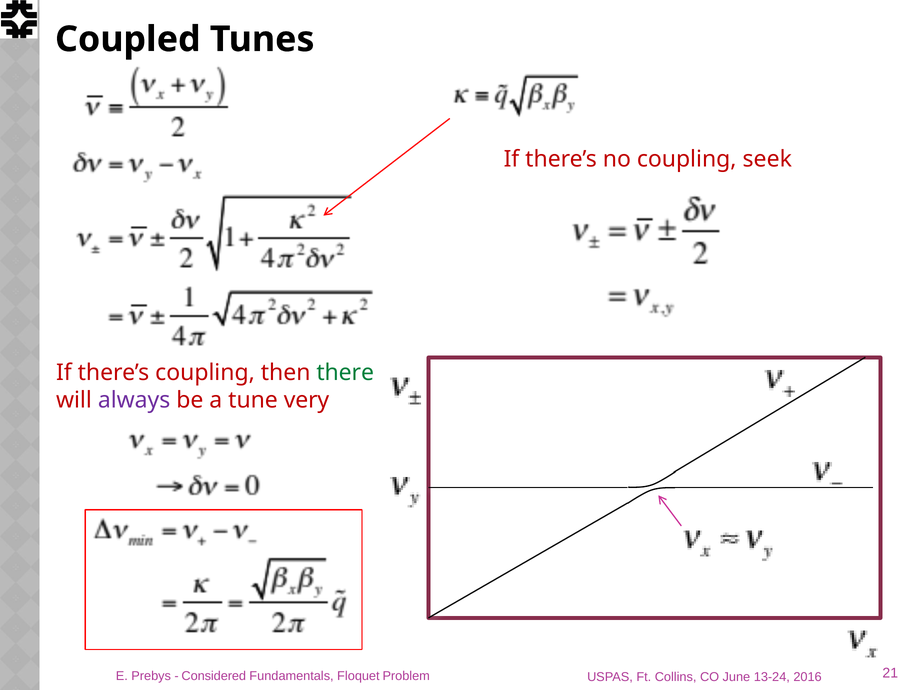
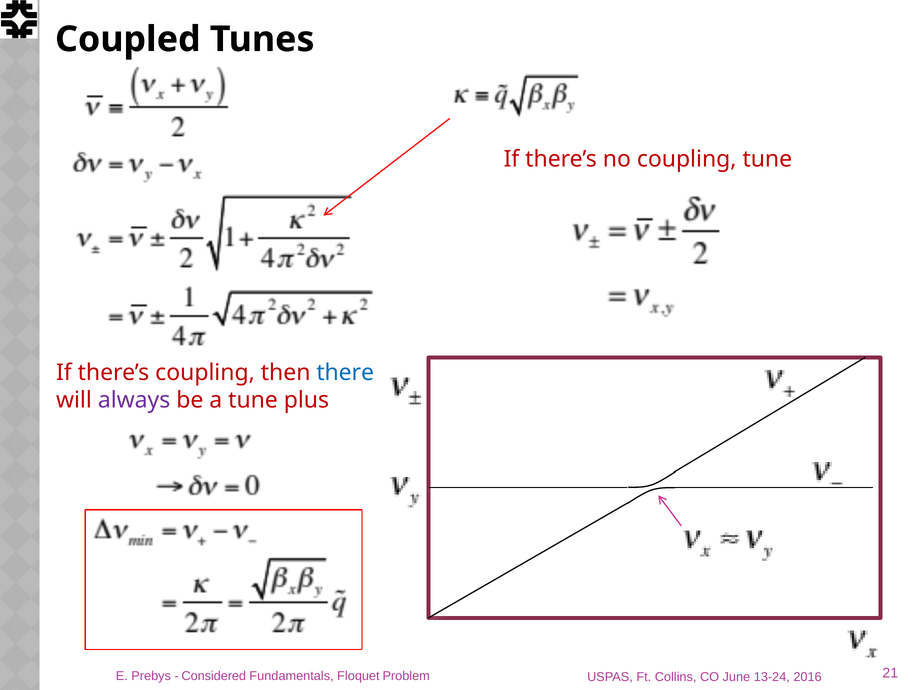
coupling seek: seek -> tune
there colour: green -> blue
very: very -> plus
